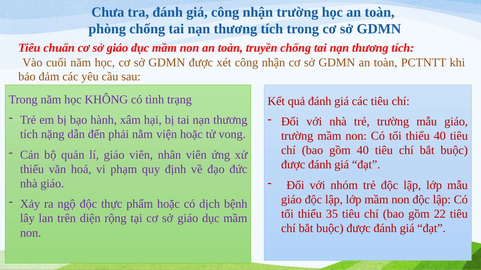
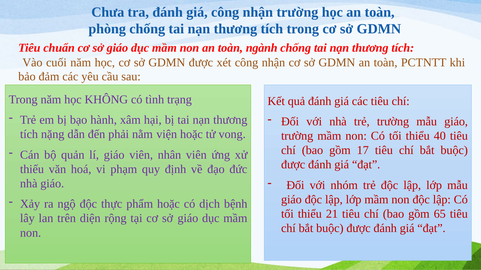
truyền: truyền -> ngành
gồm 40: 40 -> 17
35: 35 -> 21
22: 22 -> 65
